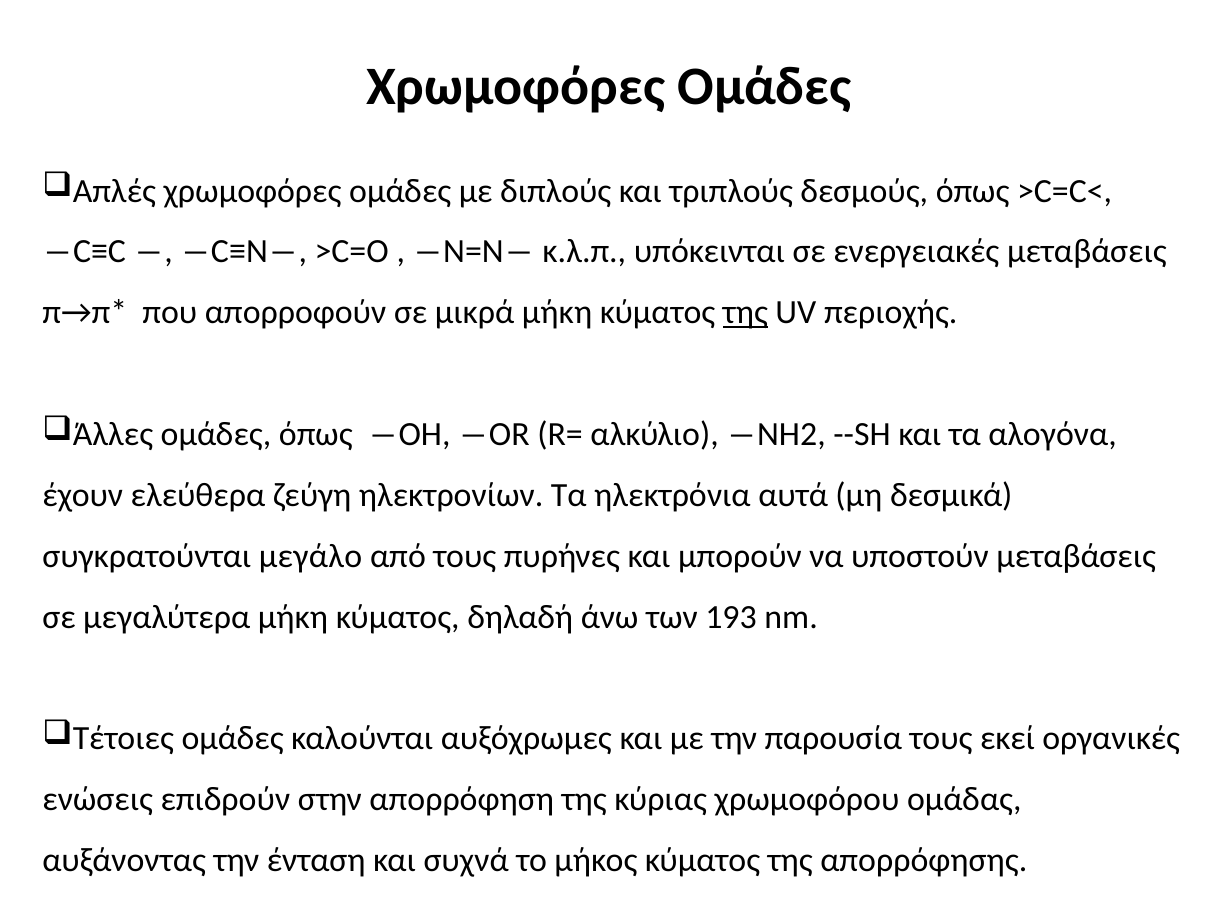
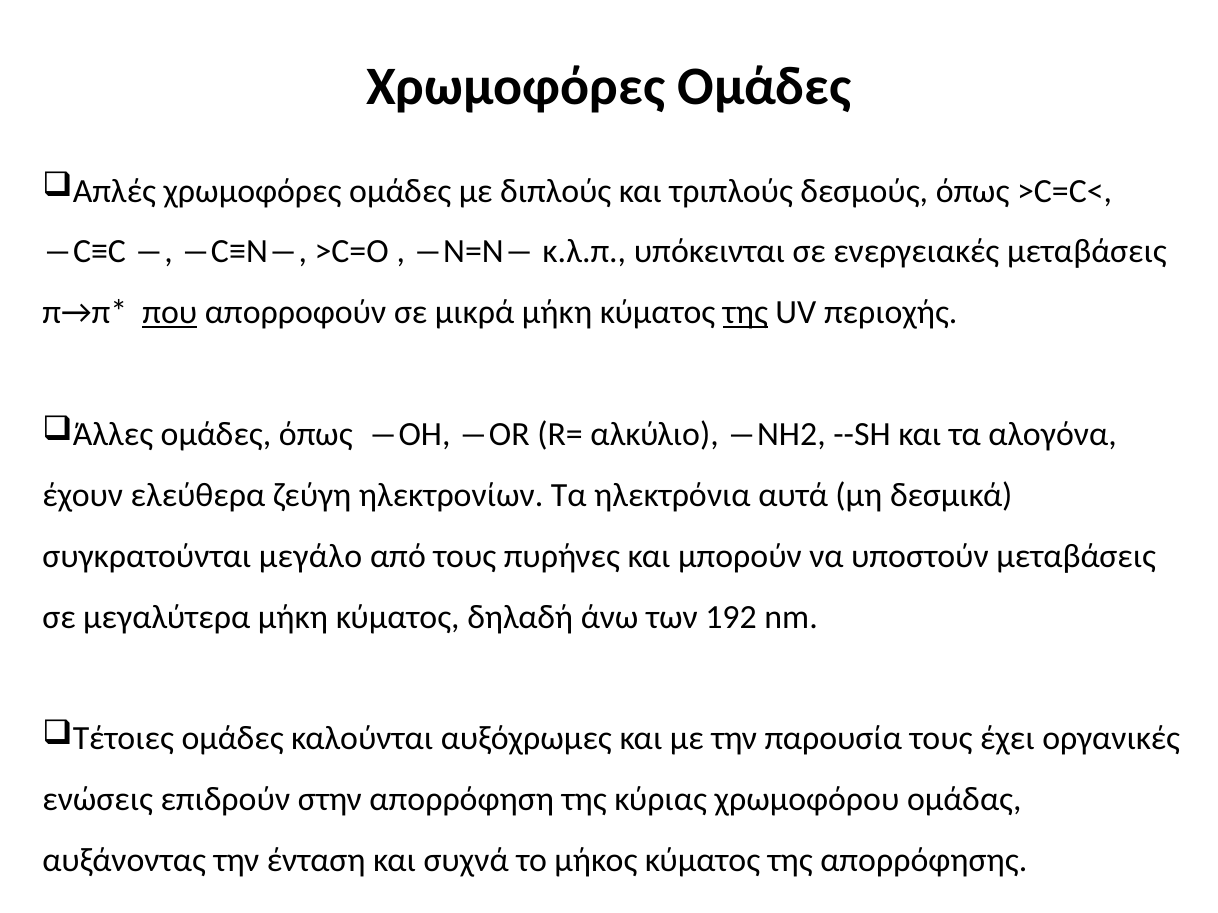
που underline: none -> present
193: 193 -> 192
εκεί: εκεί -> έχει
